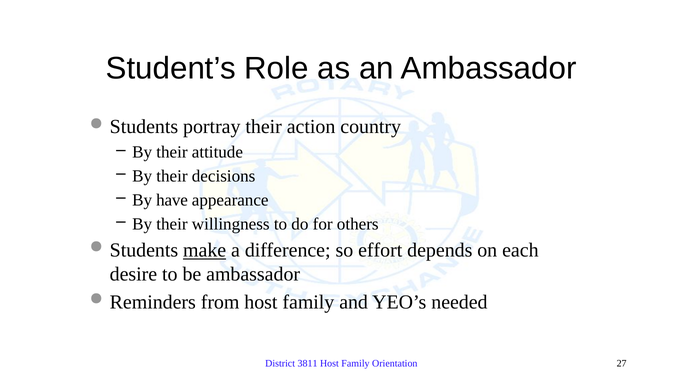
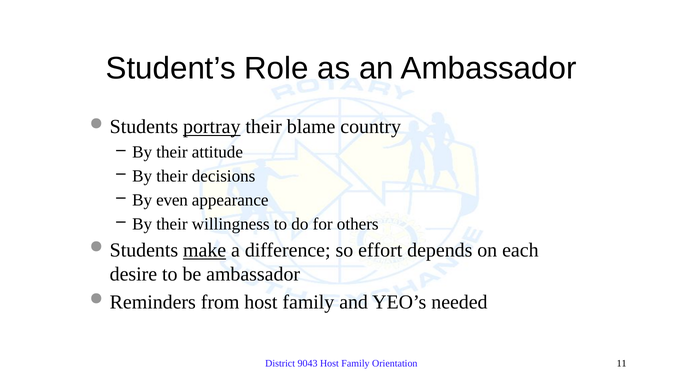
portray underline: none -> present
action: action -> blame
have: have -> even
3811: 3811 -> 9043
27: 27 -> 11
